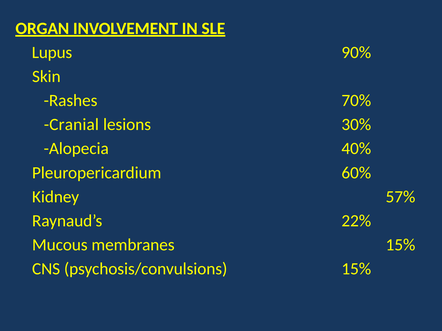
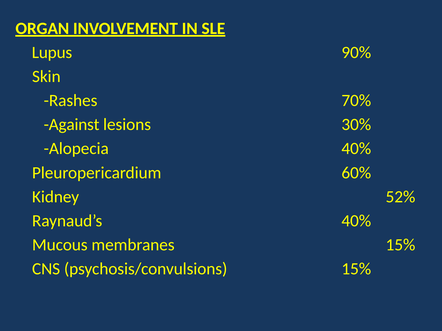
Cranial: Cranial -> Against
57%: 57% -> 52%
Raynaud’s 22%: 22% -> 40%
